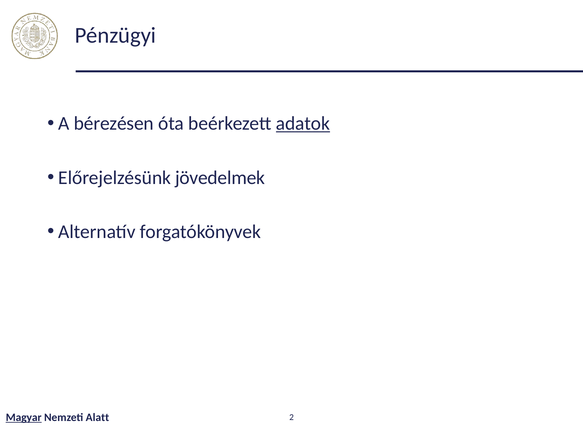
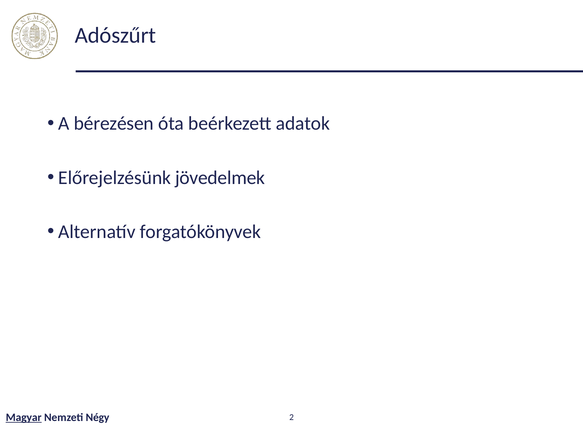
Pénzügyi: Pénzügyi -> Adószűrt
adatok underline: present -> none
Alatt: Alatt -> Négy
